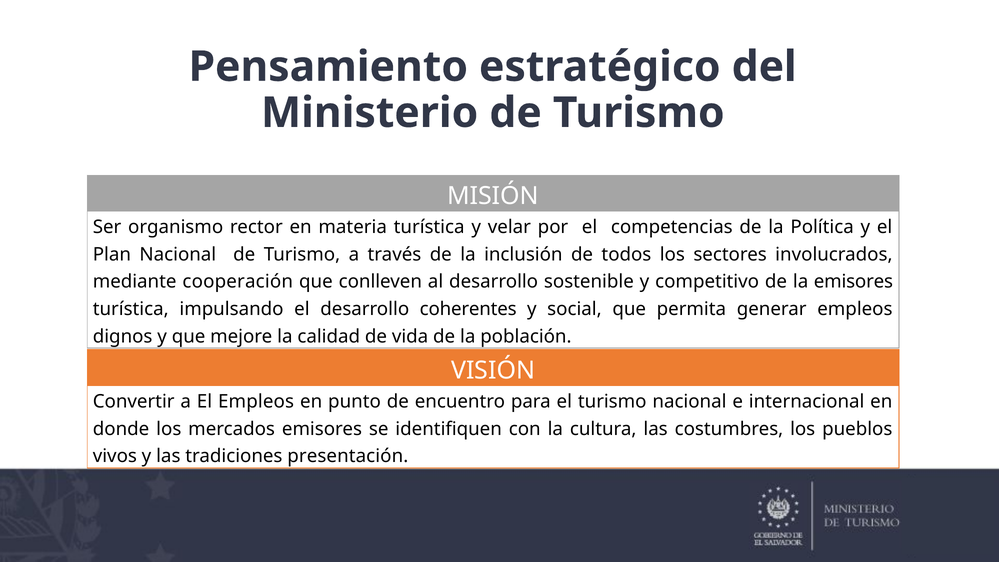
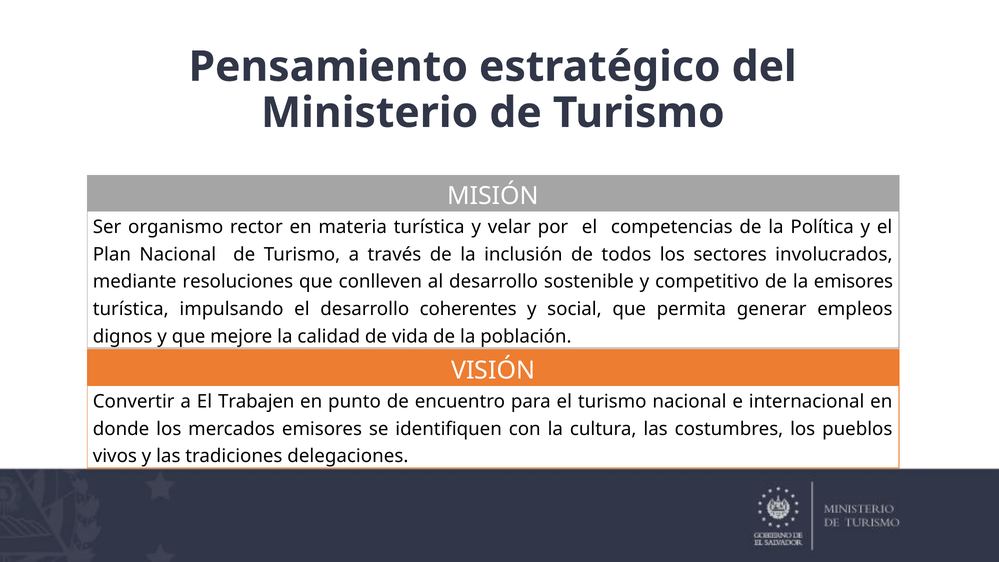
cooperación: cooperación -> resoluciones
El Empleos: Empleos -> Trabajen
presentación: presentación -> delegaciones
